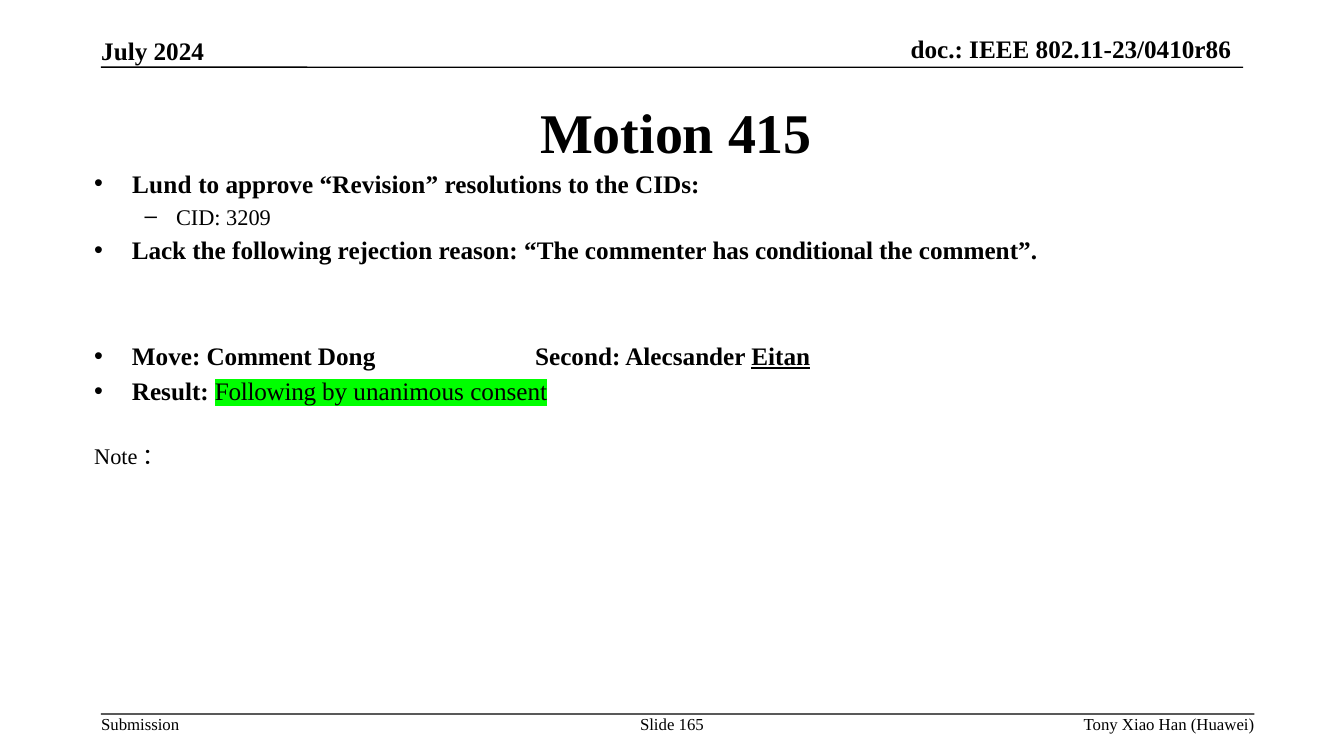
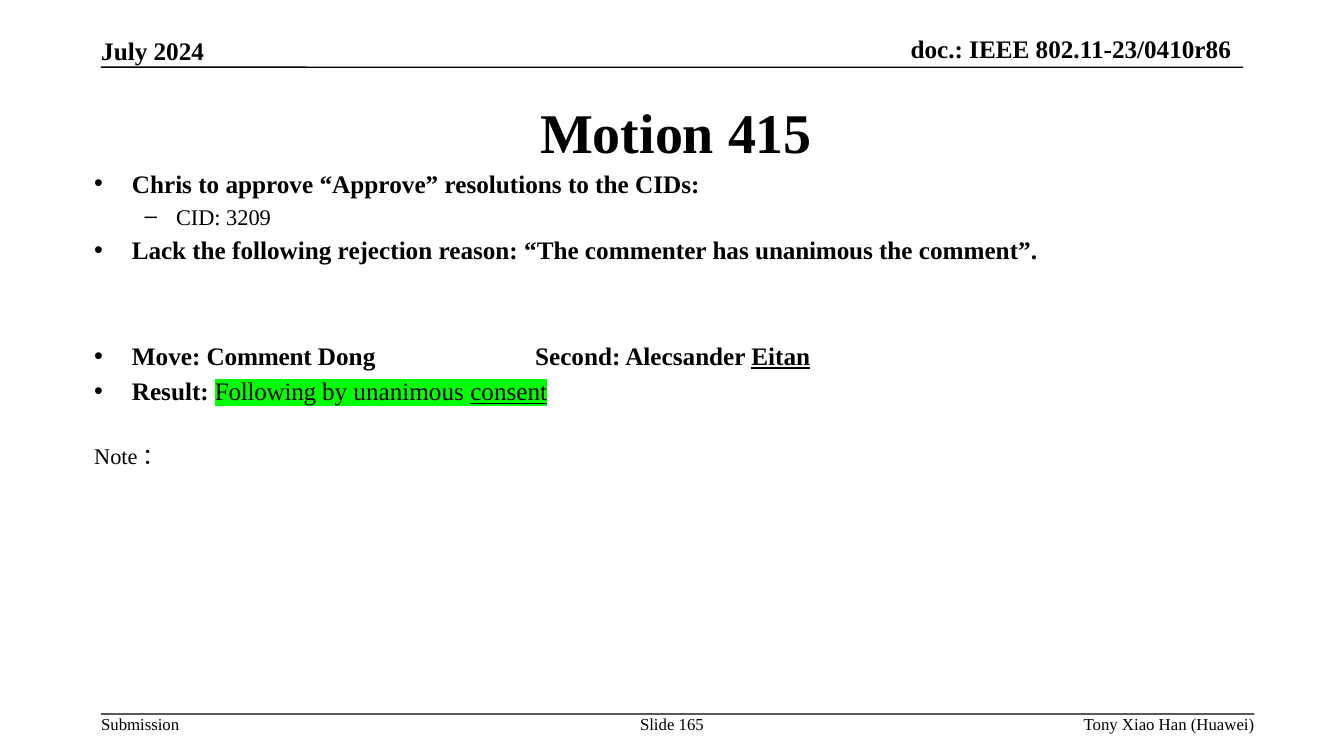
Lund: Lund -> Chris
approve Revision: Revision -> Approve
has conditional: conditional -> unanimous
consent underline: none -> present
